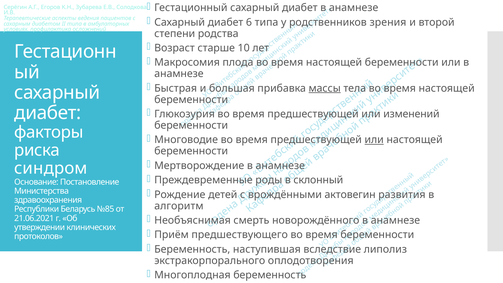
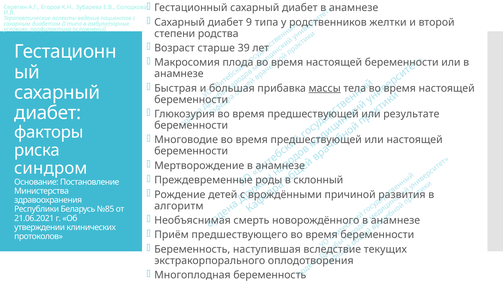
6: 6 -> 9
зрения: зрения -> желтки
10: 10 -> 39
изменений: изменений -> результате
или at (374, 140) underline: present -> none
актовегин: актовегин -> причиной
липолиз: липолиз -> текущих
